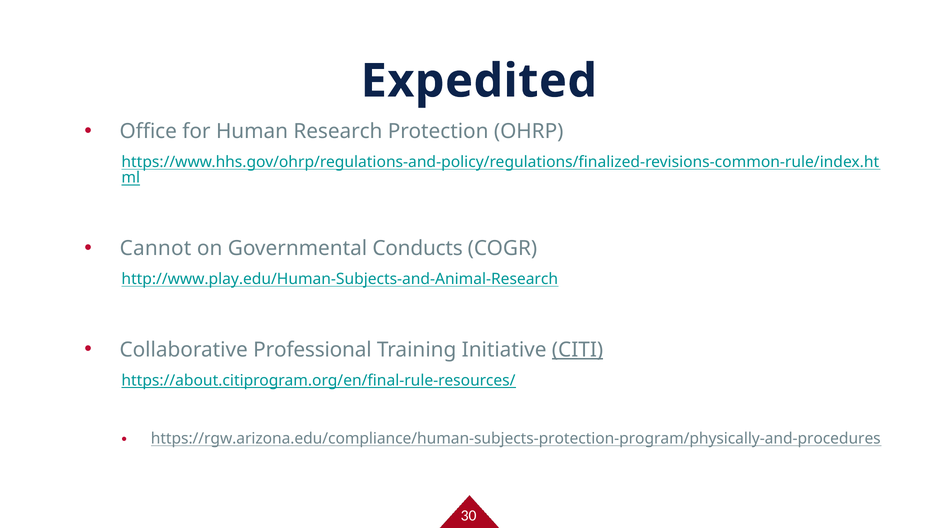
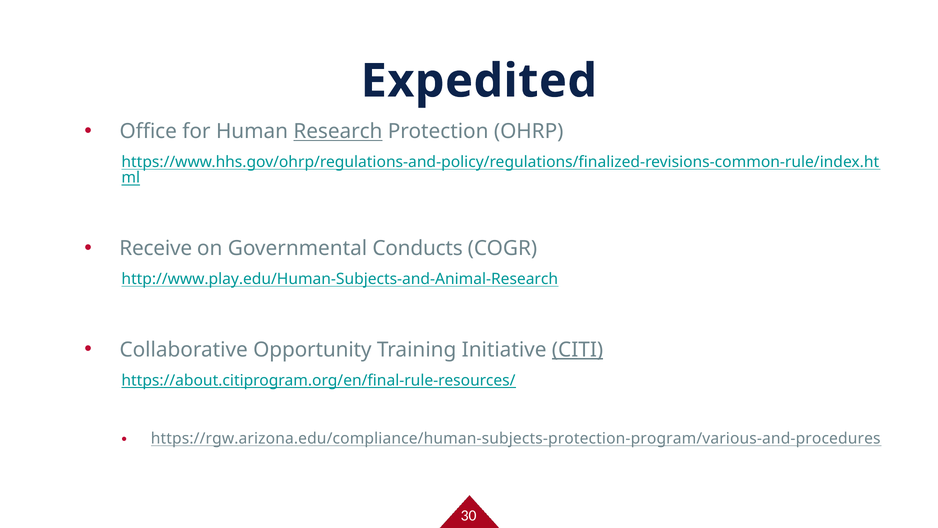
Research underline: none -> present
Cannot: Cannot -> Receive
Professional: Professional -> Opportunity
https://rgw.arizona.edu/compliance/human-subjects-protection-program/physically-and-procedures: https://rgw.arizona.edu/compliance/human-subjects-protection-program/physically-and-procedures -> https://rgw.arizona.edu/compliance/human-subjects-protection-program/various-and-procedures
